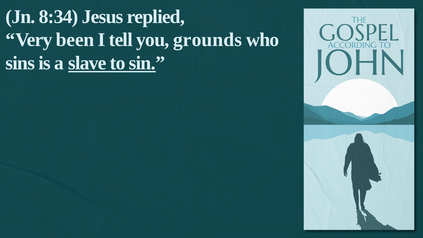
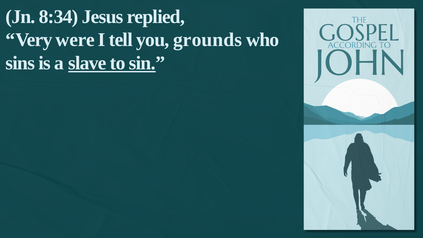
been: been -> were
